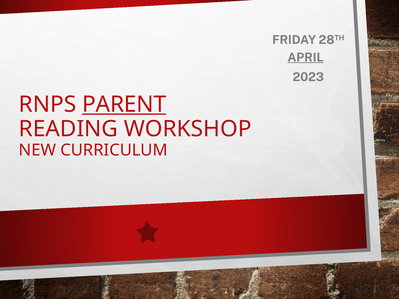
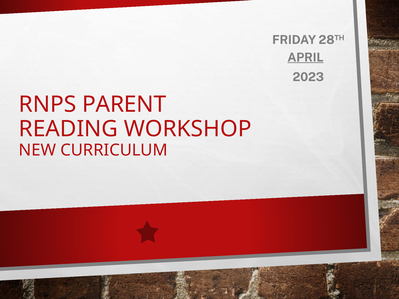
PARENT underline: present -> none
